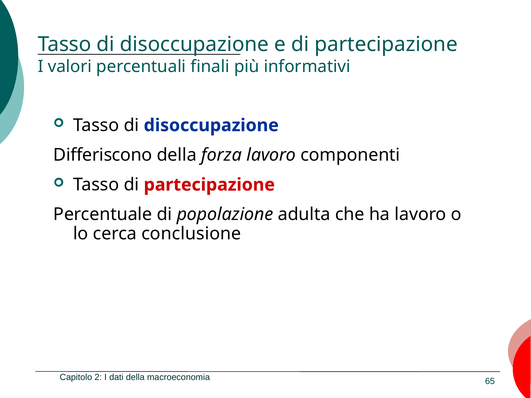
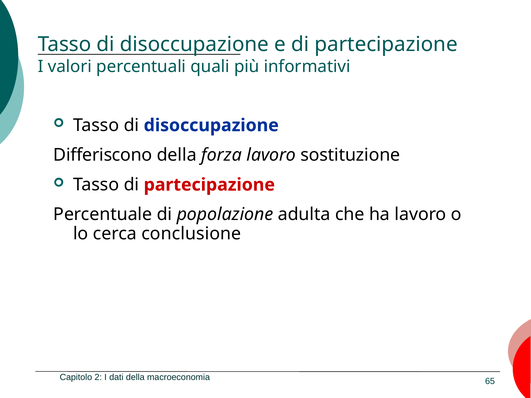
finali: finali -> quali
componenti: componenti -> sostituzione
